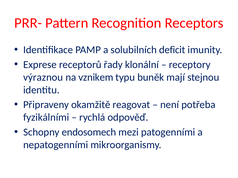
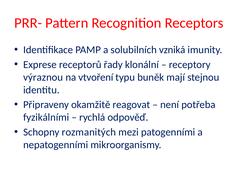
deficit: deficit -> vzniká
vznikem: vznikem -> vtvoření
endosomech: endosomech -> rozmanitých
